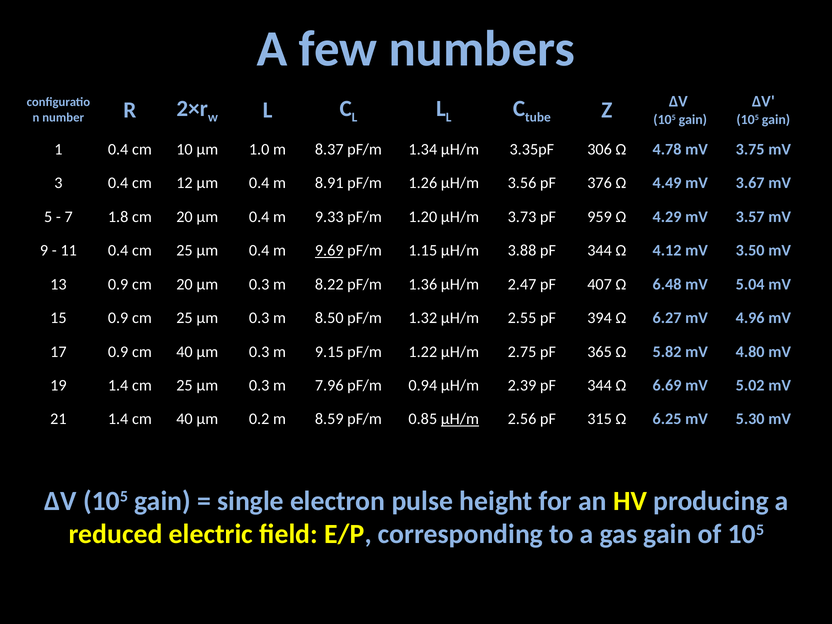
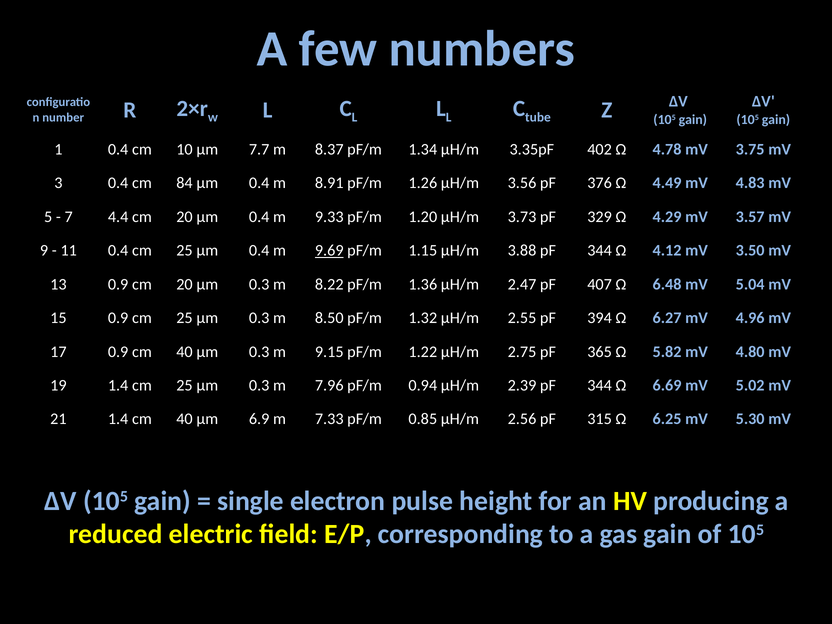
1.0: 1.0 -> 7.7
306: 306 -> 402
12: 12 -> 84
3.67: 3.67 -> 4.83
1.8: 1.8 -> 4.4
959: 959 -> 329
0.2: 0.2 -> 6.9
8.59: 8.59 -> 7.33
μH/m at (460, 419) underline: present -> none
